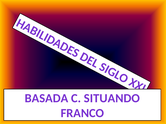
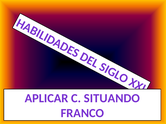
BASADA: BASADA -> APLICAR
